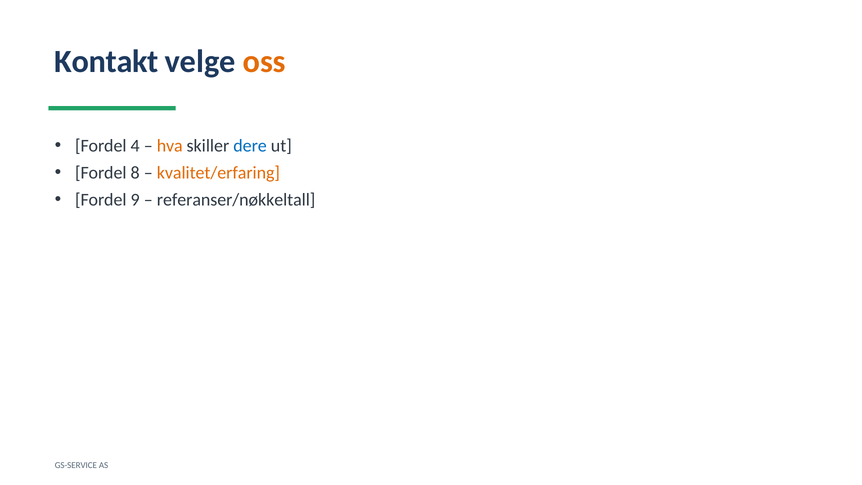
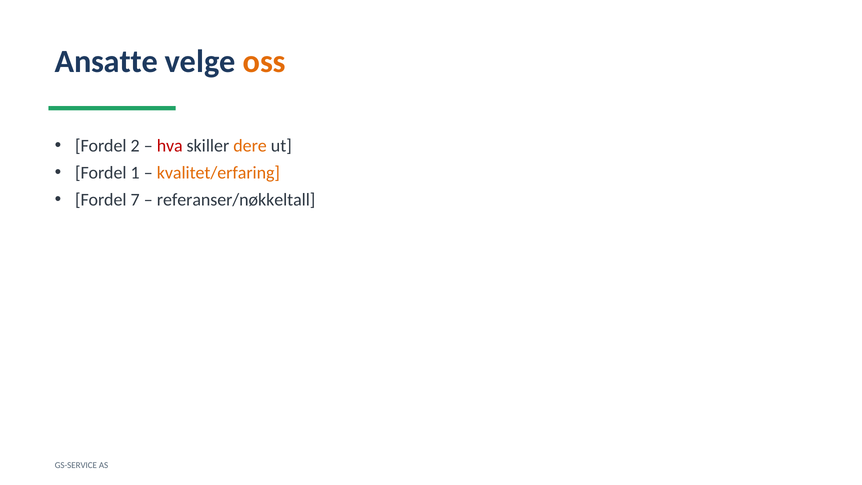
Kontakt: Kontakt -> Ansatte
4: 4 -> 2
hva colour: orange -> red
dere colour: blue -> orange
8: 8 -> 1
9: 9 -> 7
